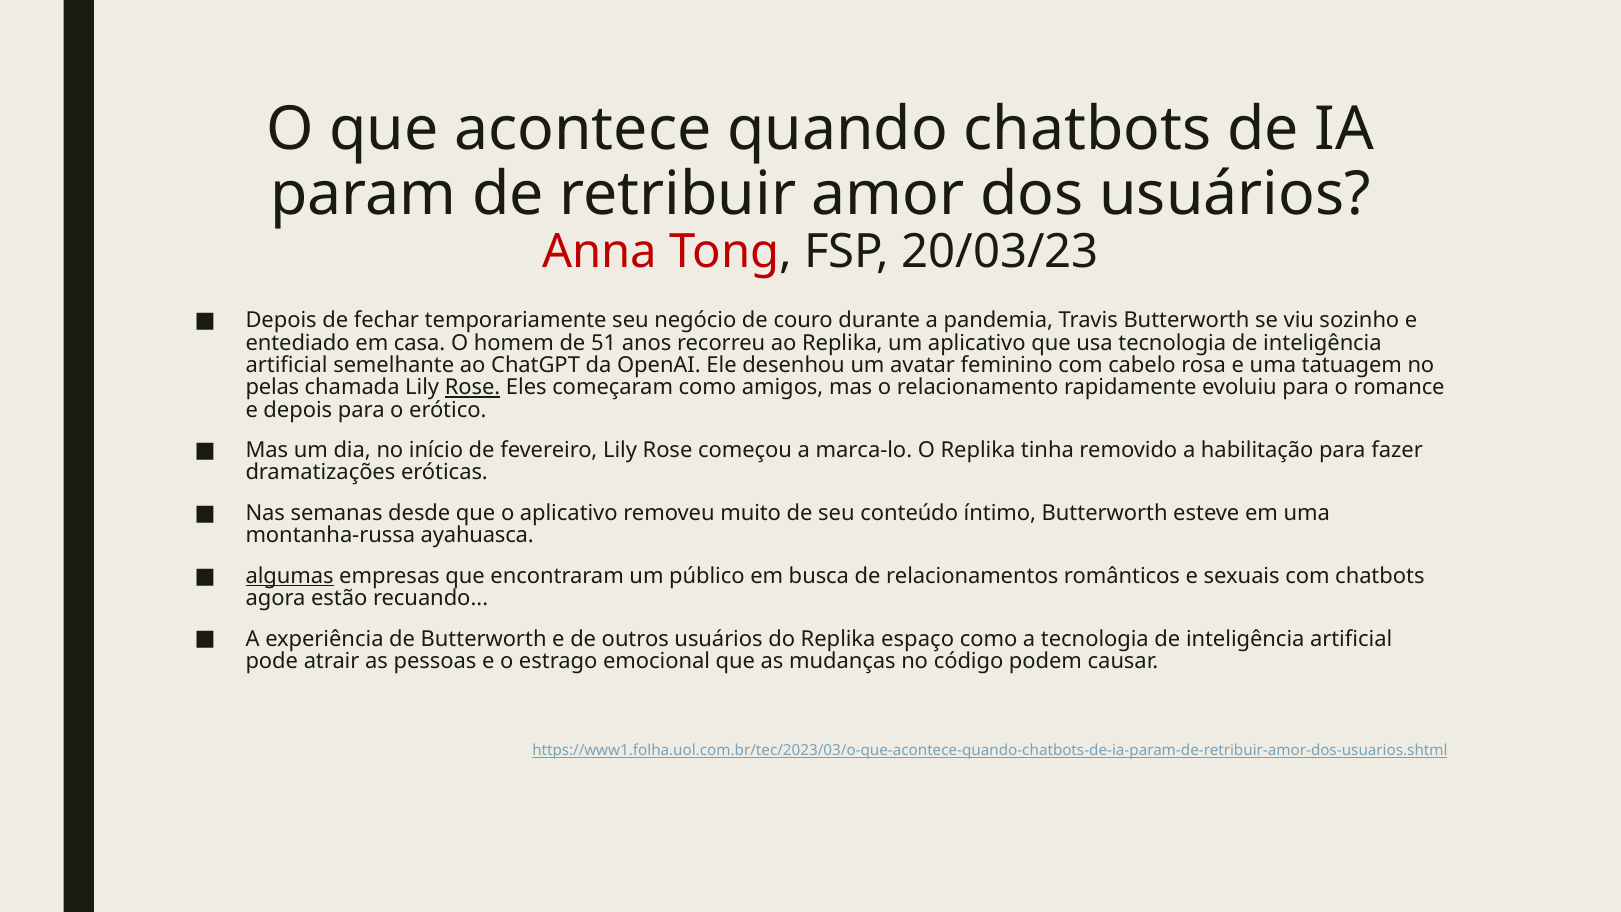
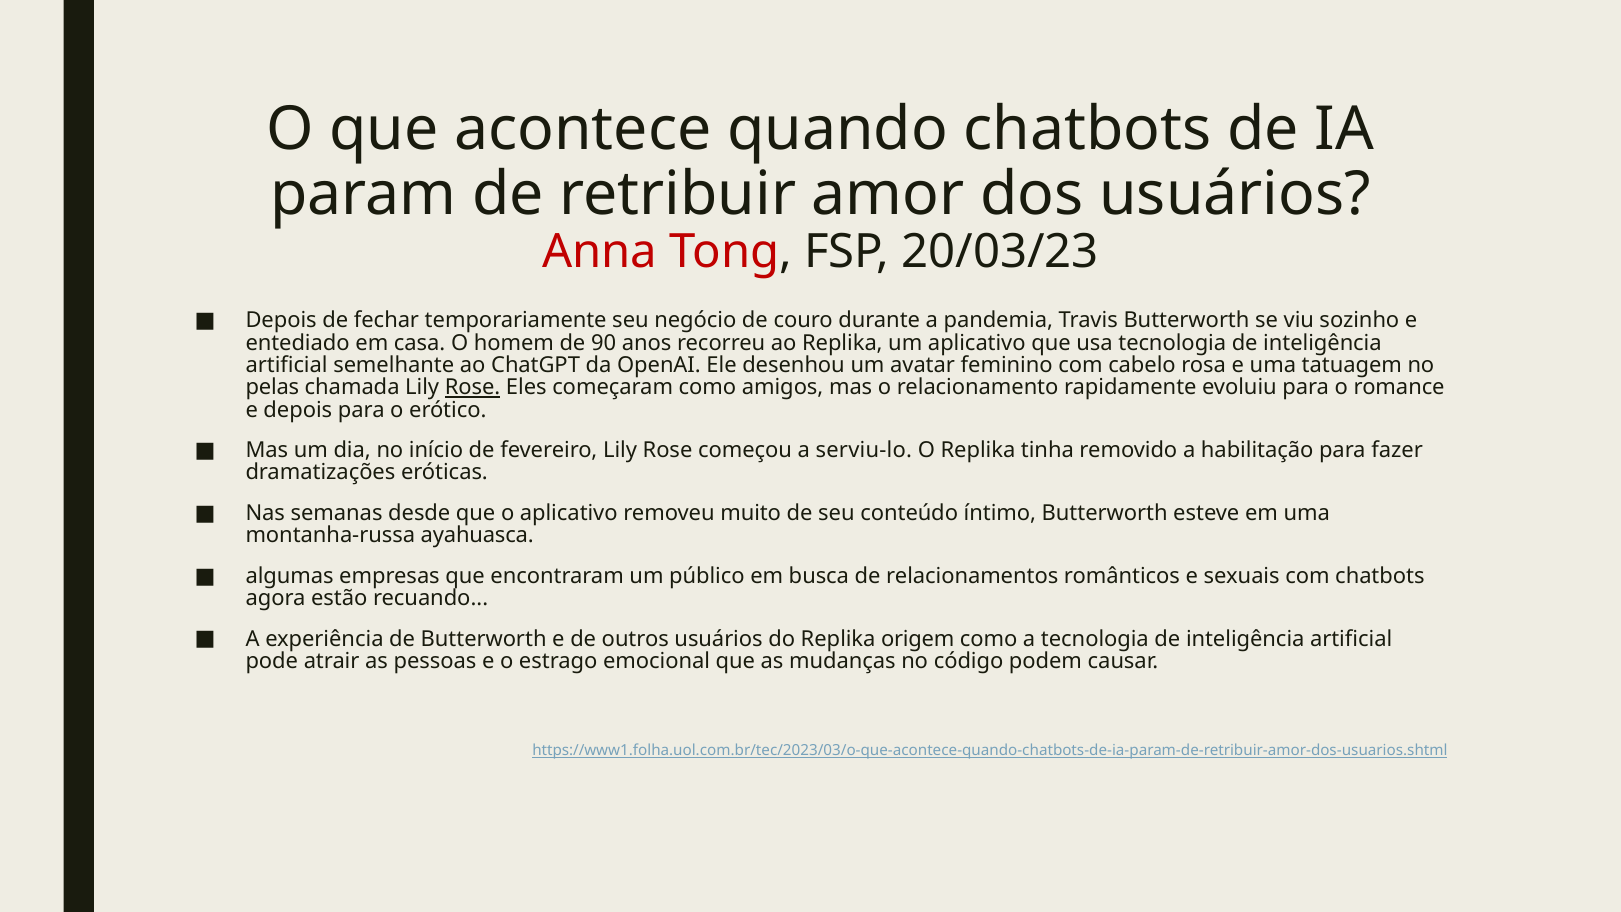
51: 51 -> 90
marca-lo: marca-lo -> serviu-lo
algumas underline: present -> none
espaço: espaço -> origem
